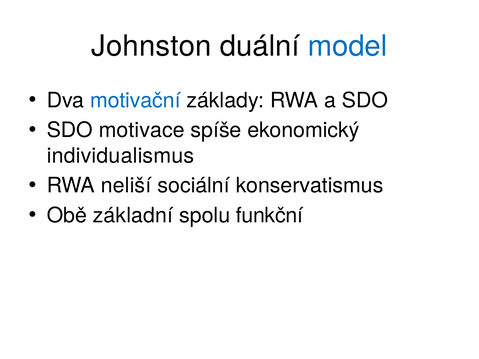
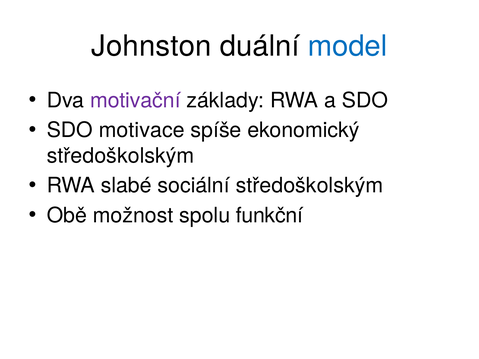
motivační colour: blue -> purple
individualismus at (120, 156): individualismus -> středoškolským
neliší: neliší -> slabé
sociální konservatismus: konservatismus -> středoškolským
základní: základní -> možnost
